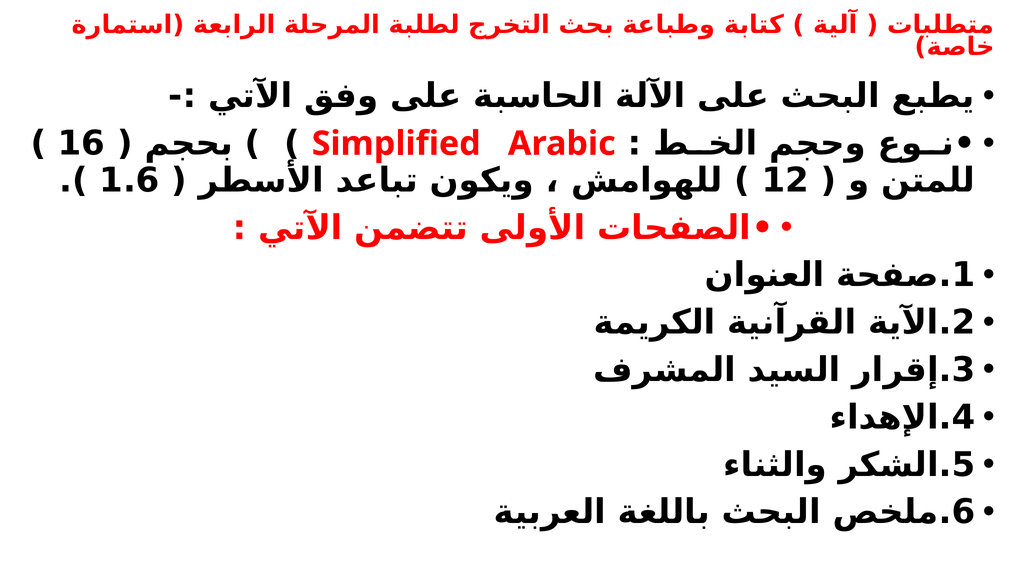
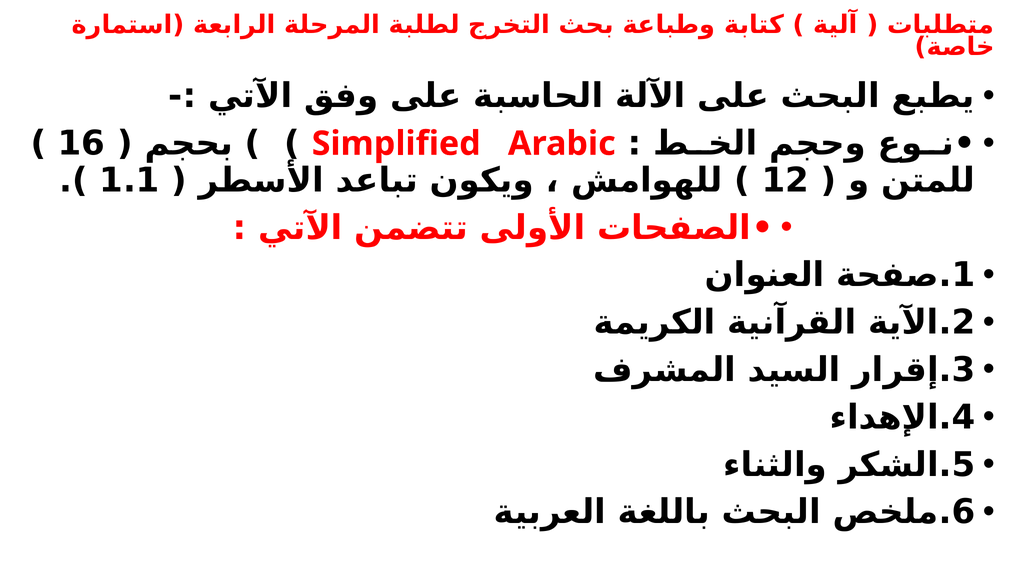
1.6: 1.6 -> 1.1
